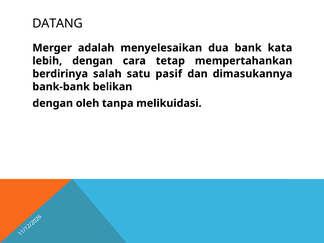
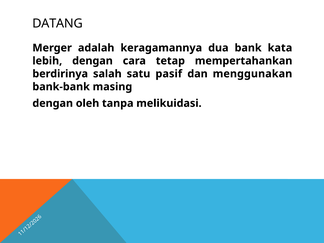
menyelesaikan: menyelesaikan -> keragamannya
dimasukannya: dimasukannya -> menggunakan
belikan: belikan -> masing
